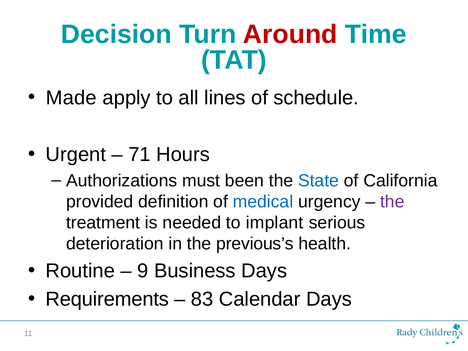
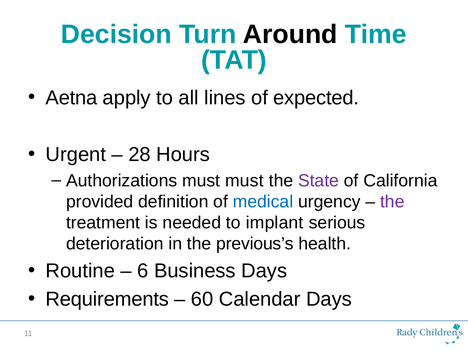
Around colour: red -> black
Made: Made -> Aetna
schedule: schedule -> expected
71: 71 -> 28
must been: been -> must
State colour: blue -> purple
9: 9 -> 6
83: 83 -> 60
